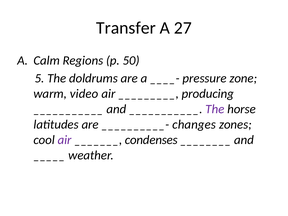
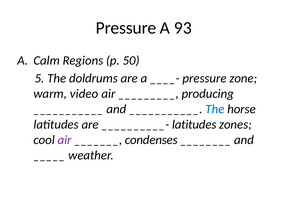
Transfer at (126, 28): Transfer -> Pressure
27: 27 -> 93
The at (215, 109) colour: purple -> blue
changes at (194, 124): changes -> latitudes
